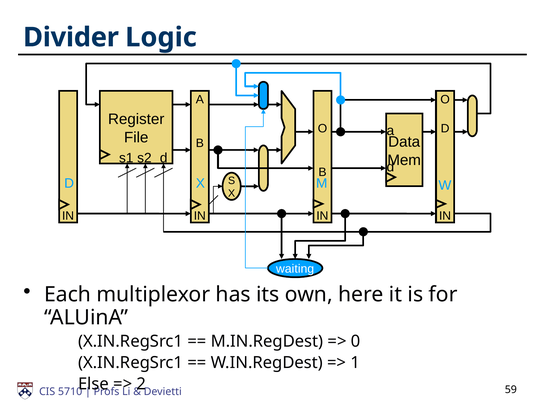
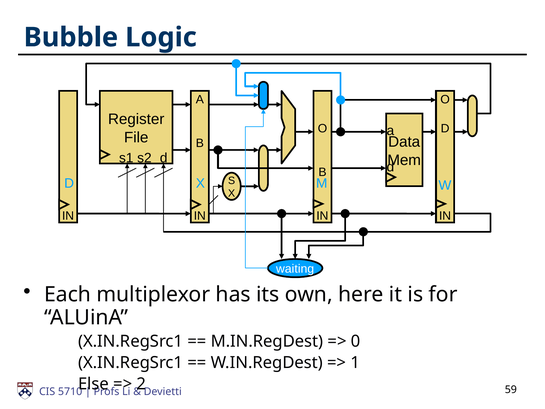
Divider: Divider -> Bubble
